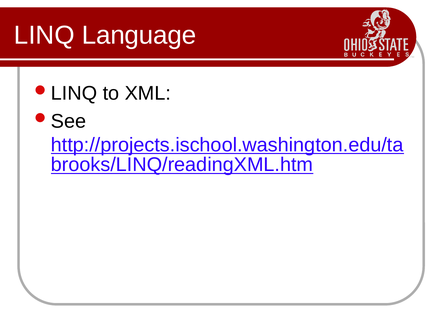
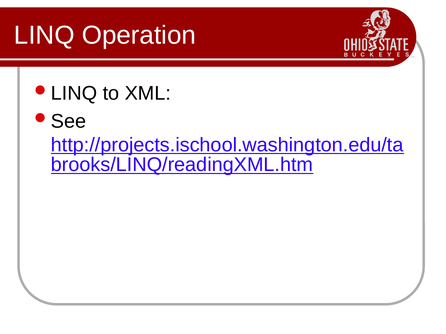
Language: Language -> Operation
